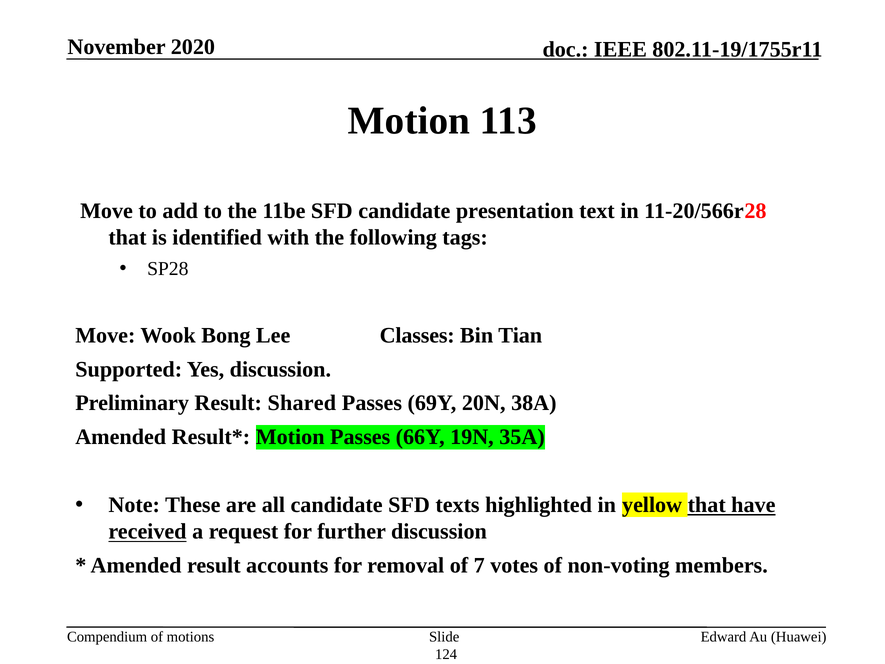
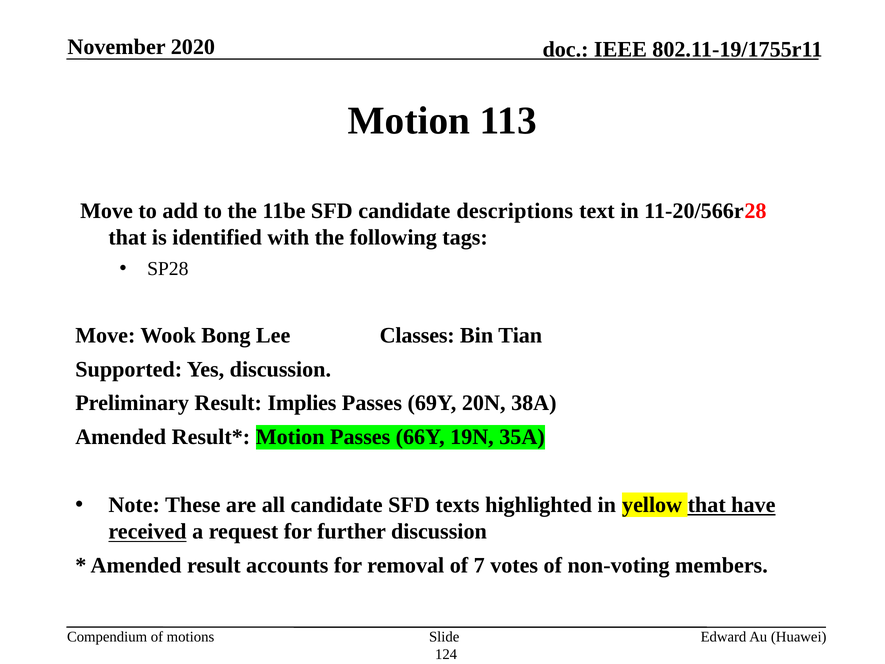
presentation: presentation -> descriptions
Shared: Shared -> Implies
